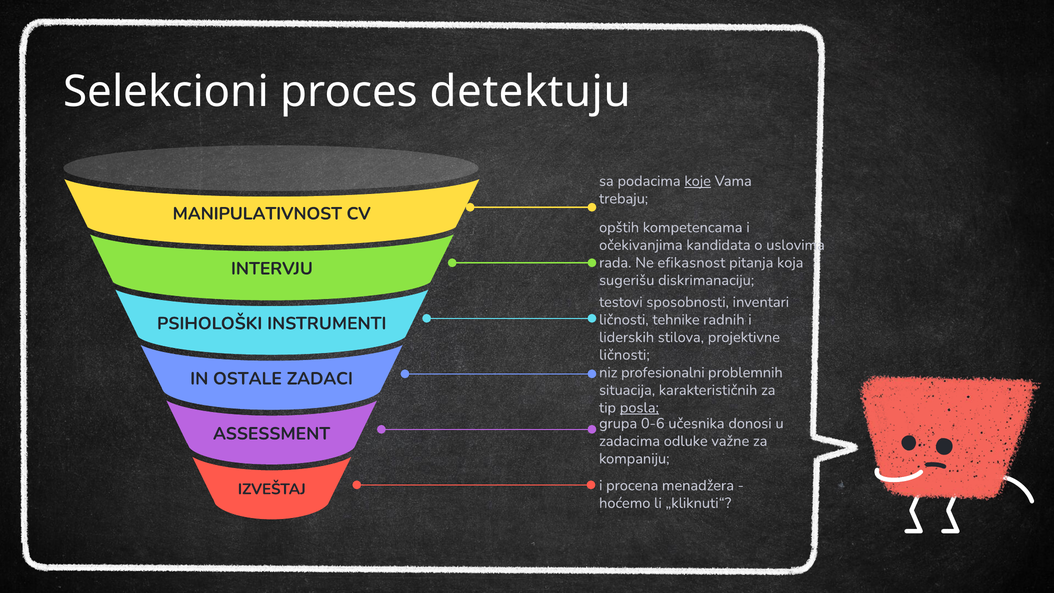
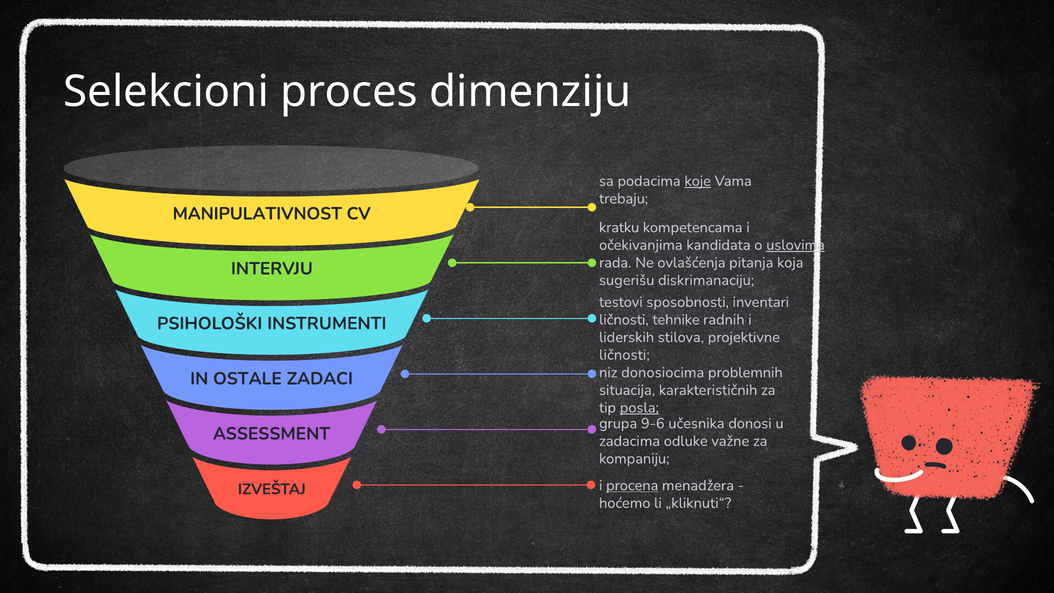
detektuju: detektuju -> dimenziju
opštih: opštih -> kratku
uslovima underline: none -> present
efikasnost: efikasnost -> ovlašćenja
profesionalni: profesionalni -> donosiocima
0-6: 0-6 -> 9-6
procena underline: none -> present
